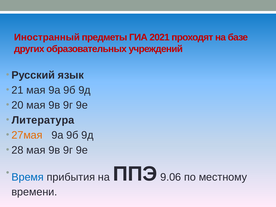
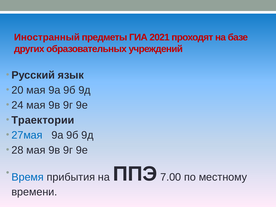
21: 21 -> 20
20: 20 -> 24
Литература: Литература -> Траектории
27мая colour: orange -> blue
9.06: 9.06 -> 7.00
